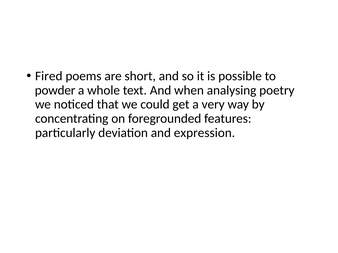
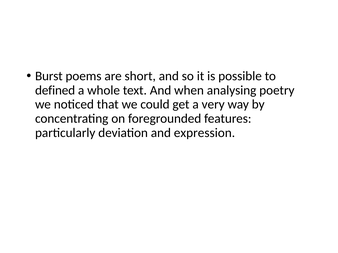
Fired: Fired -> Burst
powder: powder -> defined
